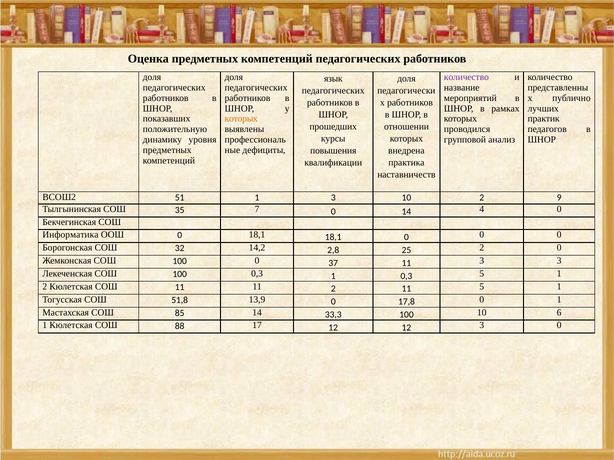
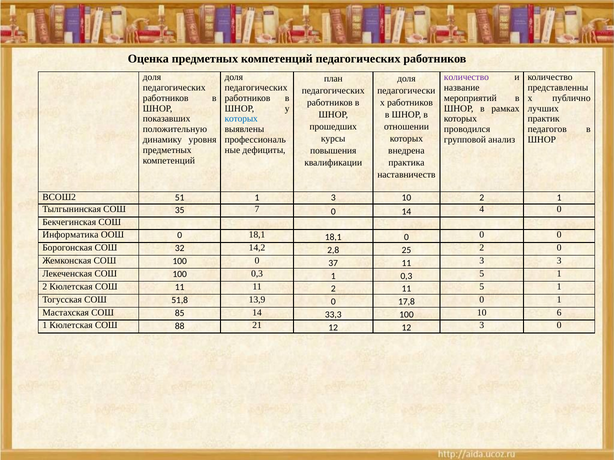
язык: язык -> план
которых at (241, 119) colour: orange -> blue
2 9: 9 -> 1
17: 17 -> 21
